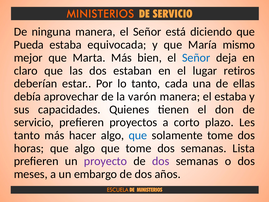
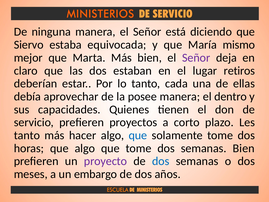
Pueda: Pueda -> Siervo
Señor at (196, 58) colour: blue -> purple
varón: varón -> posee
el estaba: estaba -> dentro
semanas Lista: Lista -> Bien
dos at (161, 161) colour: purple -> blue
